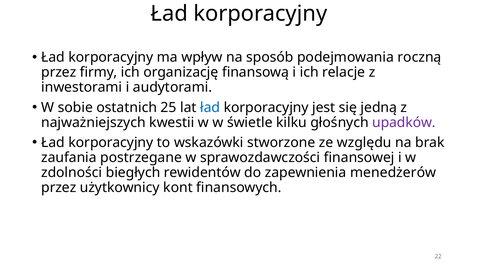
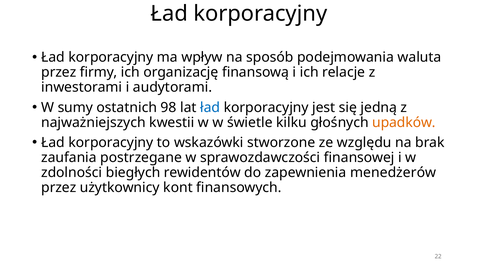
roczną: roczną -> waluta
sobie: sobie -> sumy
25: 25 -> 98
upadków colour: purple -> orange
